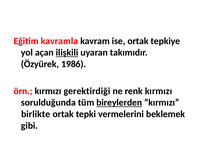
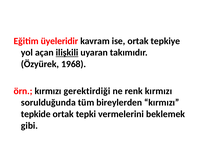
kavramla: kavramla -> üyeleridir
1986: 1986 -> 1968
bireylerden underline: present -> none
birlikte: birlikte -> tepkide
